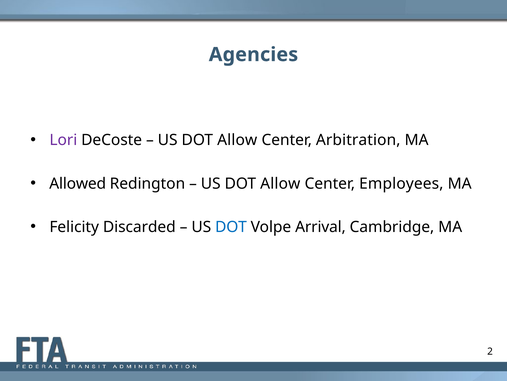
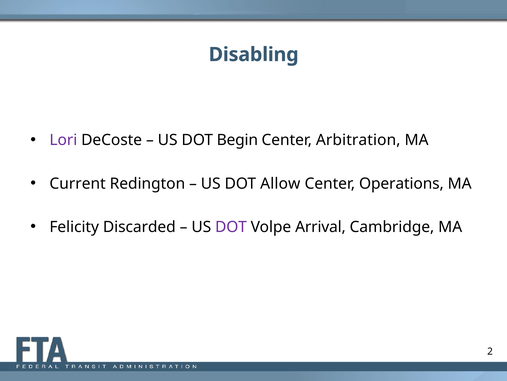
Agencies: Agencies -> Disabling
Allow at (237, 140): Allow -> Begin
Allowed: Allowed -> Current
Employees: Employees -> Operations
DOT at (231, 227) colour: blue -> purple
